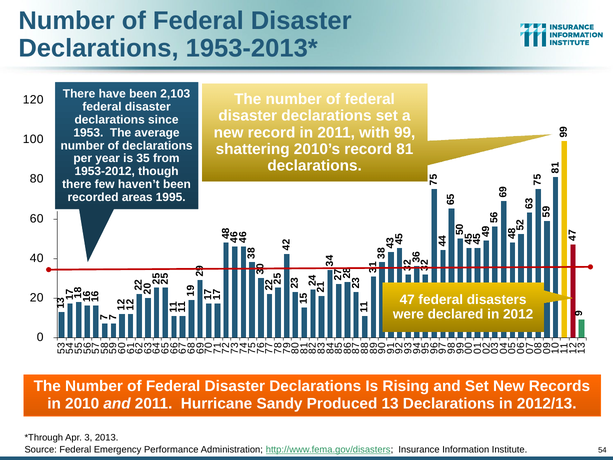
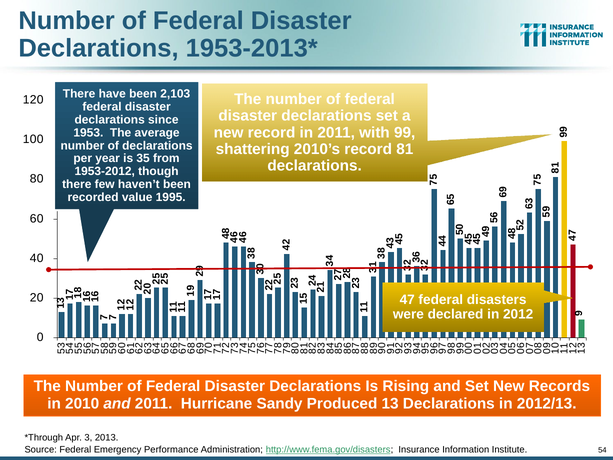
areas: areas -> value
